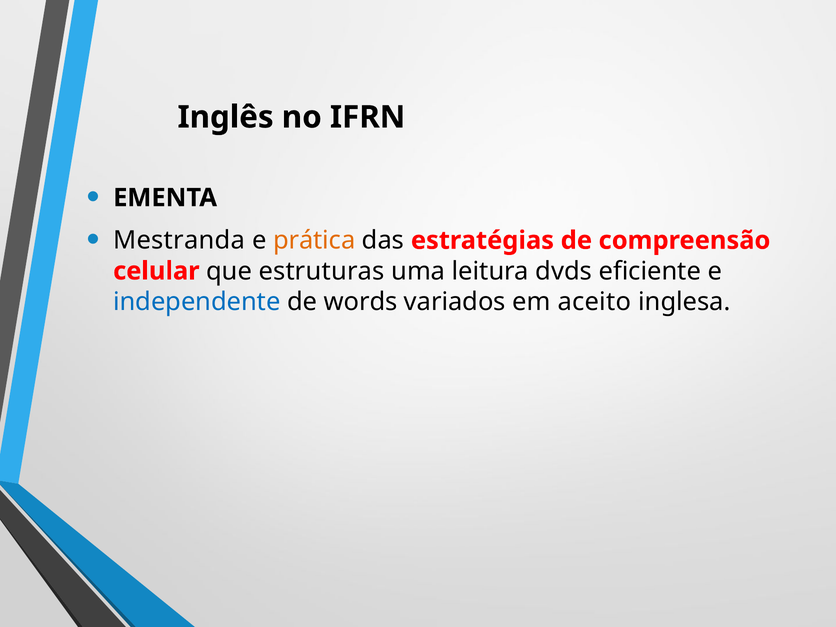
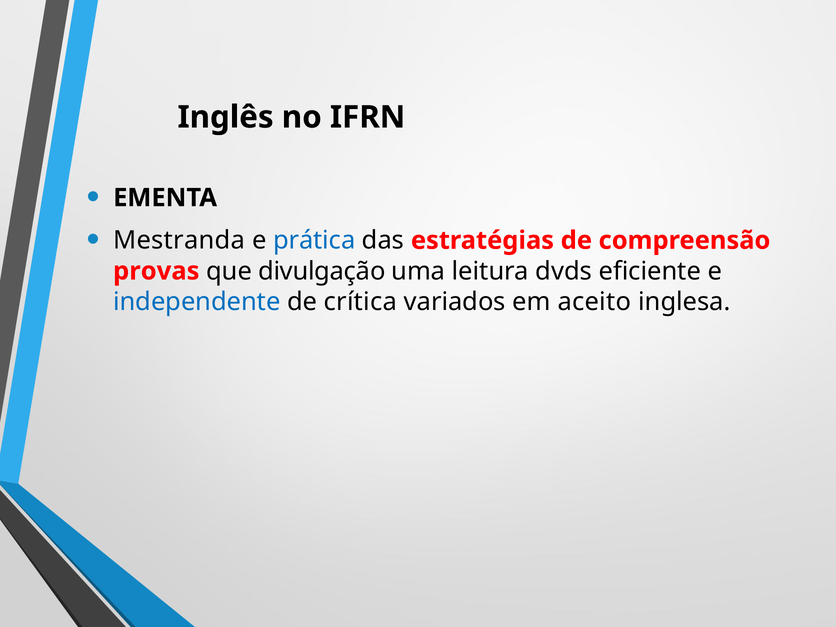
prática colour: orange -> blue
celular: celular -> provas
estruturas: estruturas -> divulgação
words: words -> crítica
